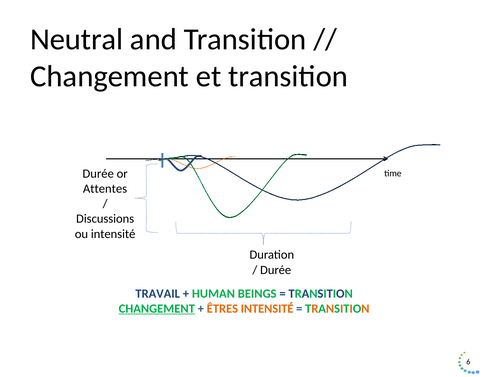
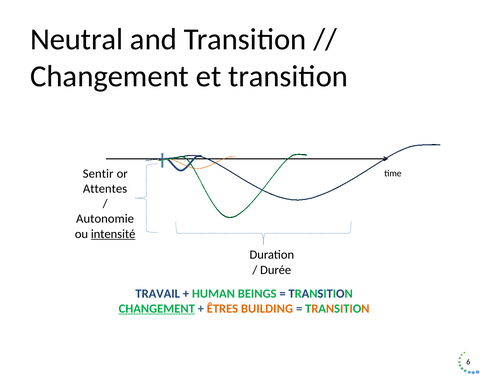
Durée at (98, 174): Durée -> Sentir
Discussions: Discussions -> Autonomie
intensité at (113, 234) underline: none -> present
ÊTRES INTENSITÉ: INTENSITÉ -> BUILDING
